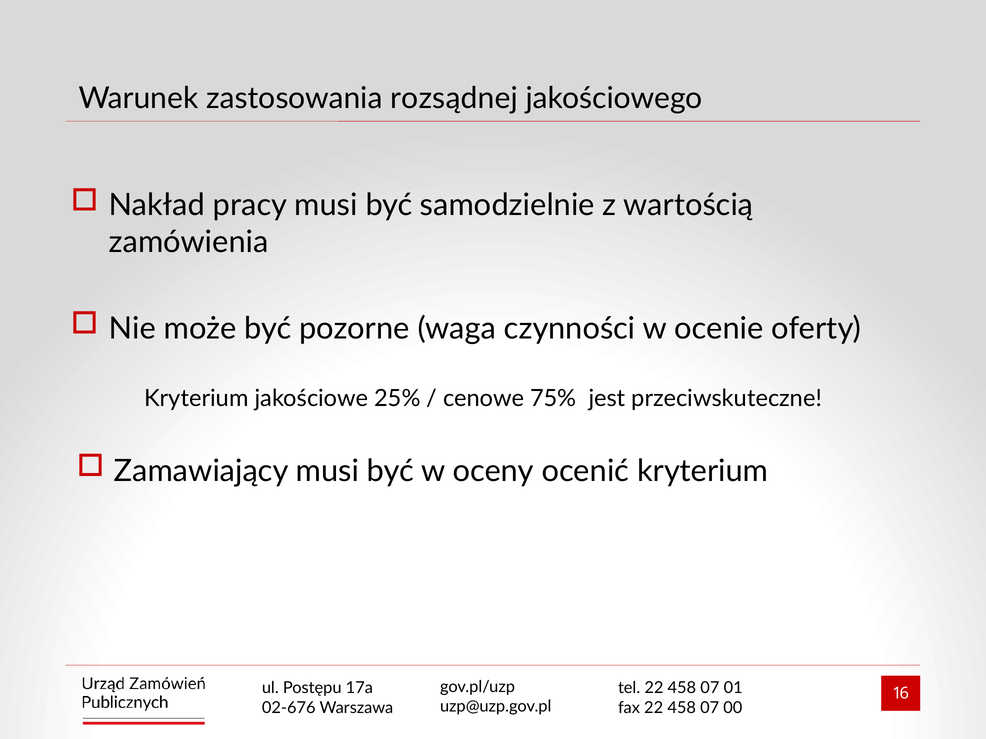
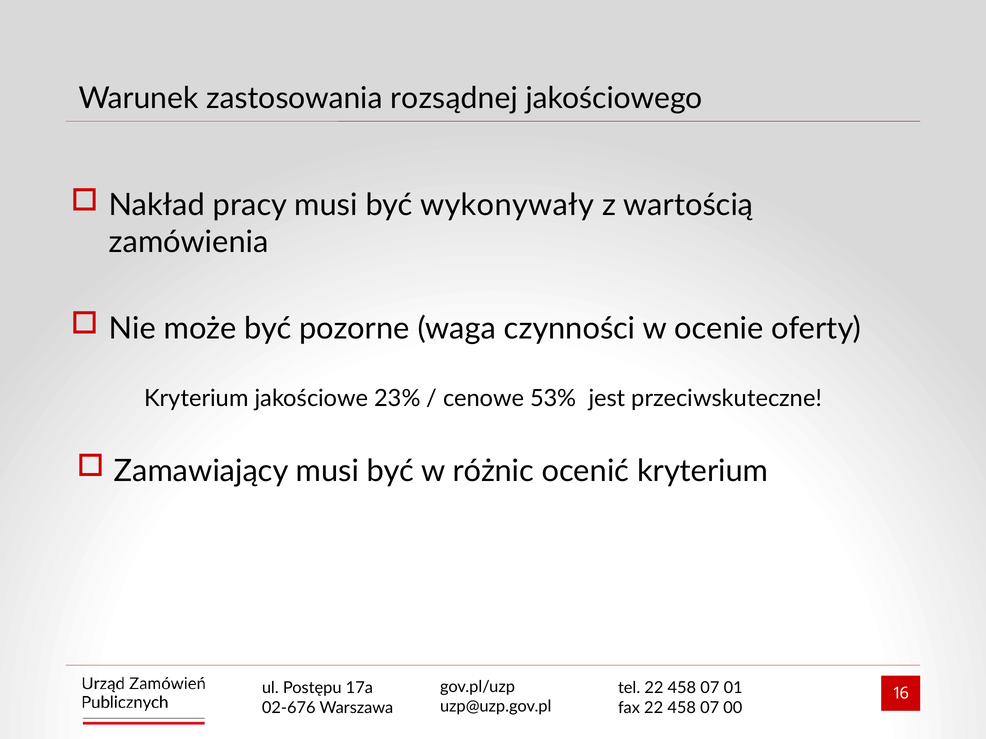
samodzielnie: samodzielnie -> wykonywały
25%: 25% -> 23%
75%: 75% -> 53%
oceny: oceny -> różnic
